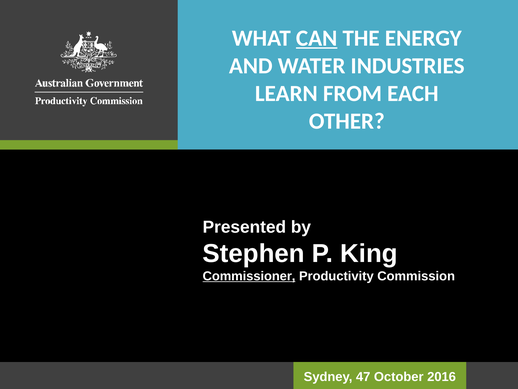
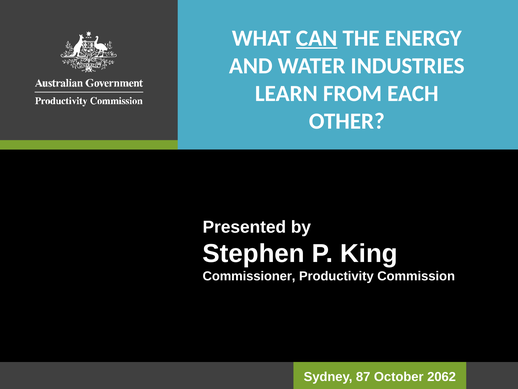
Commissioner underline: present -> none
47: 47 -> 87
2016: 2016 -> 2062
